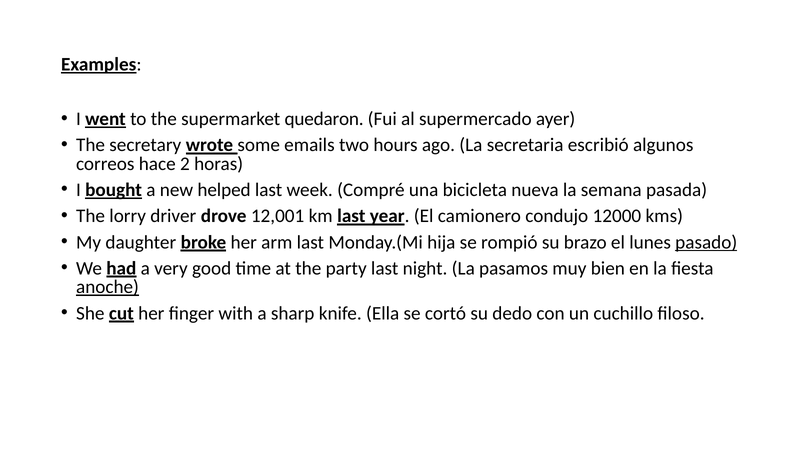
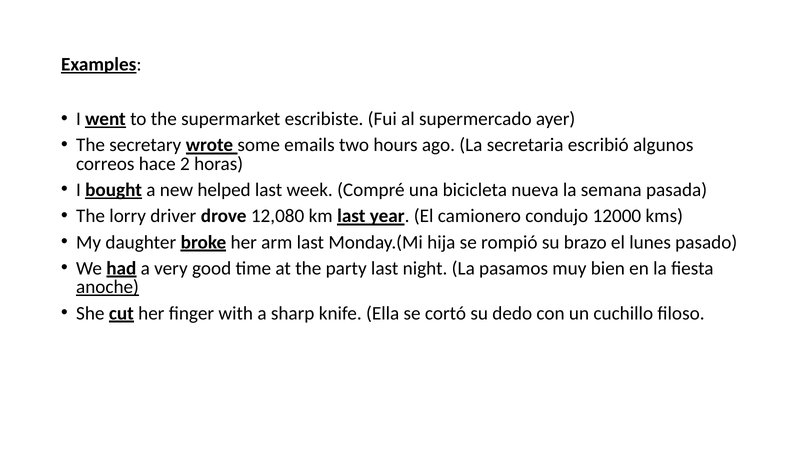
quedaron: quedaron -> escribiste
12,001: 12,001 -> 12,080
pasado underline: present -> none
